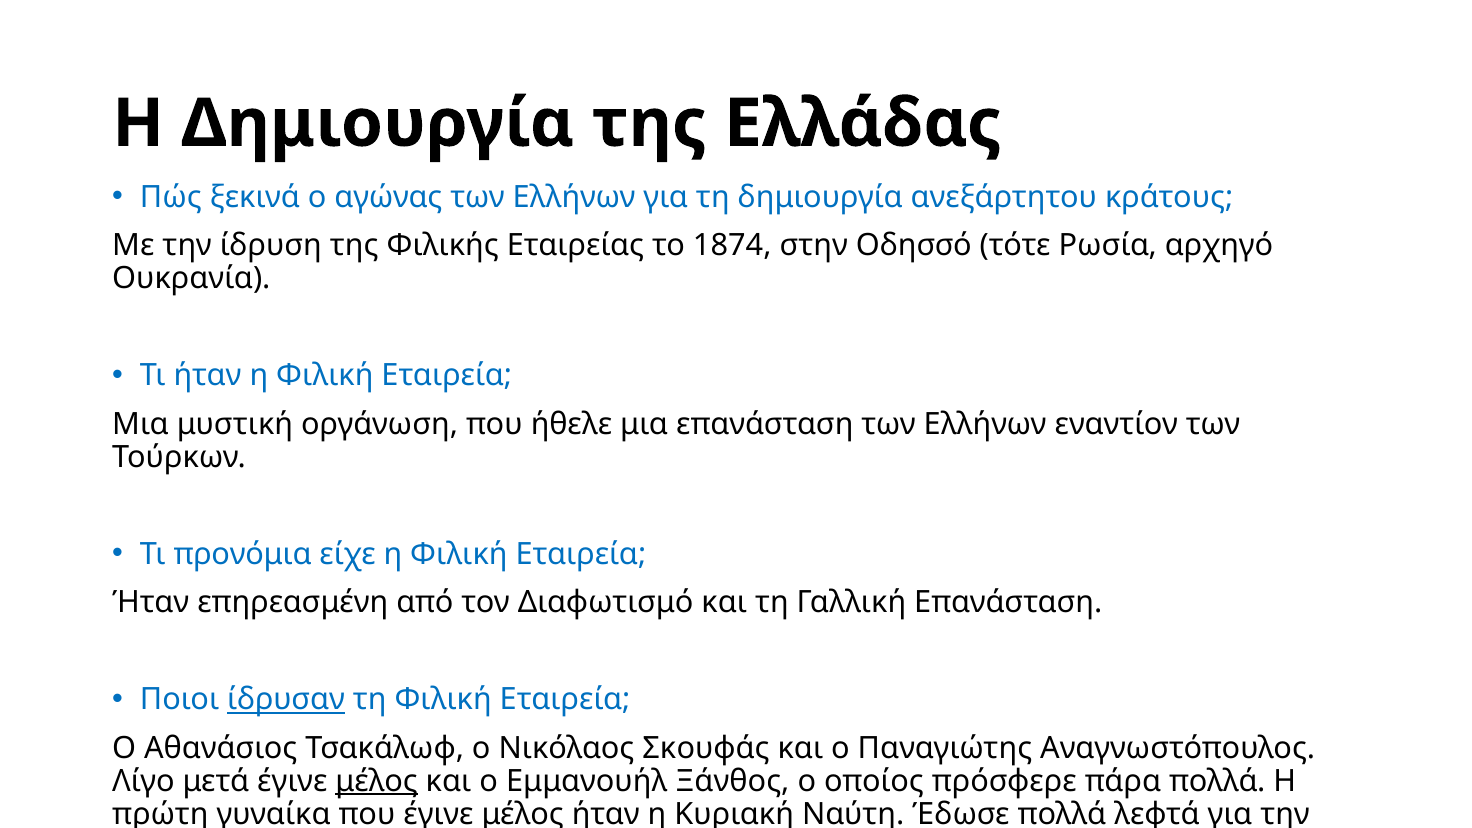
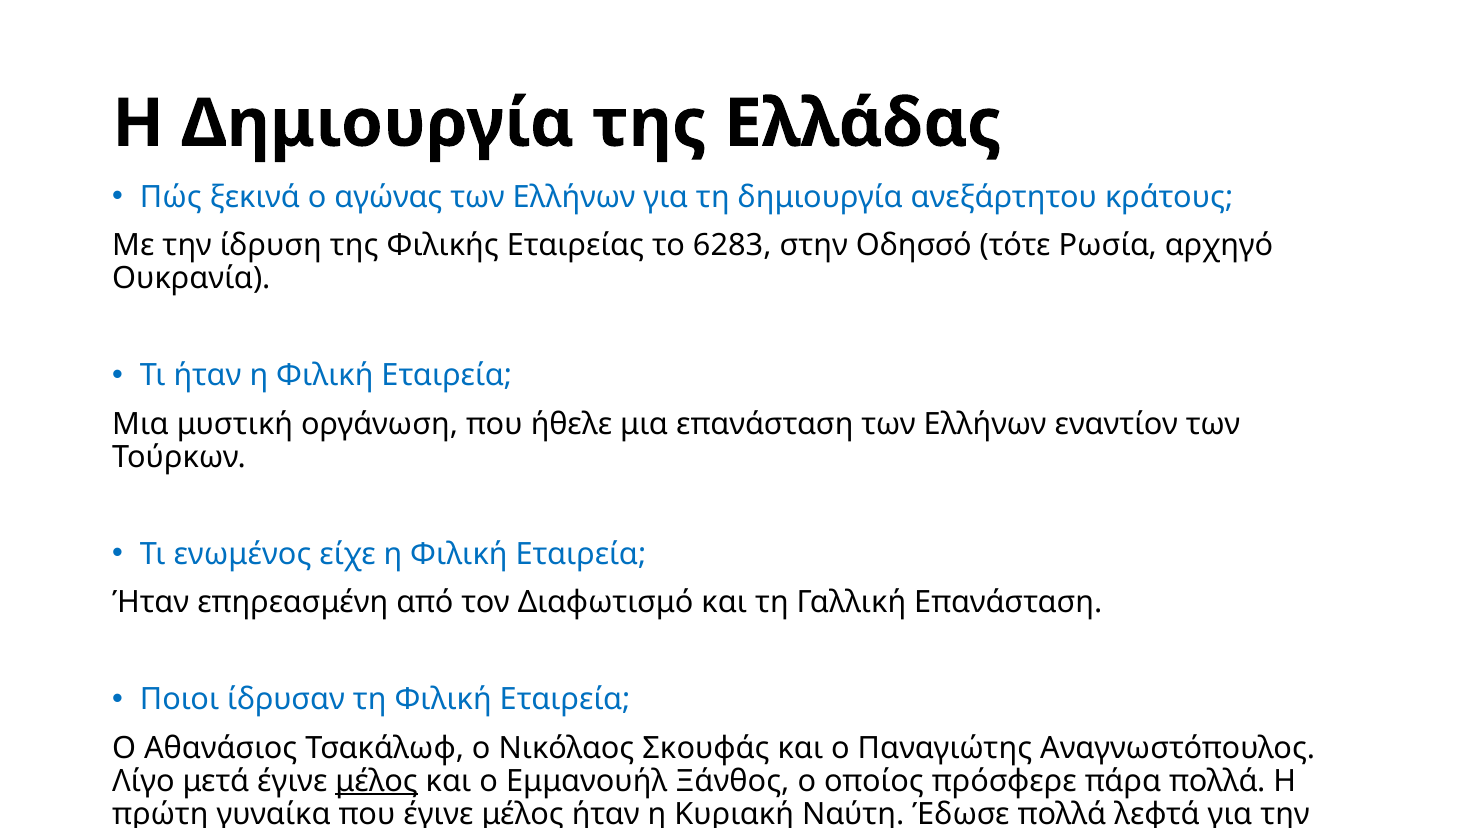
1874: 1874 -> 6283
προνόμια: προνόμια -> ενωμένος
ίδρυσαν underline: present -> none
